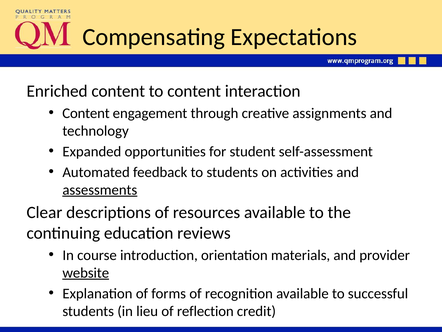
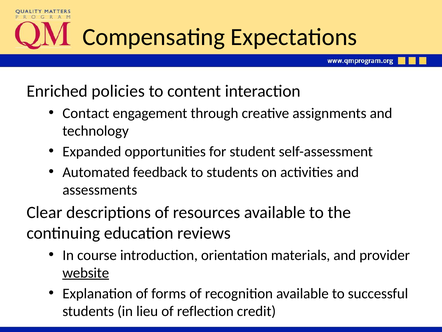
Enriched content: content -> policies
Content at (86, 113): Content -> Contact
assessments underline: present -> none
